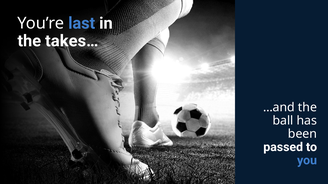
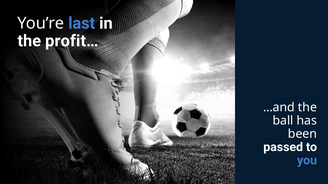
takes…: takes… -> profit…
